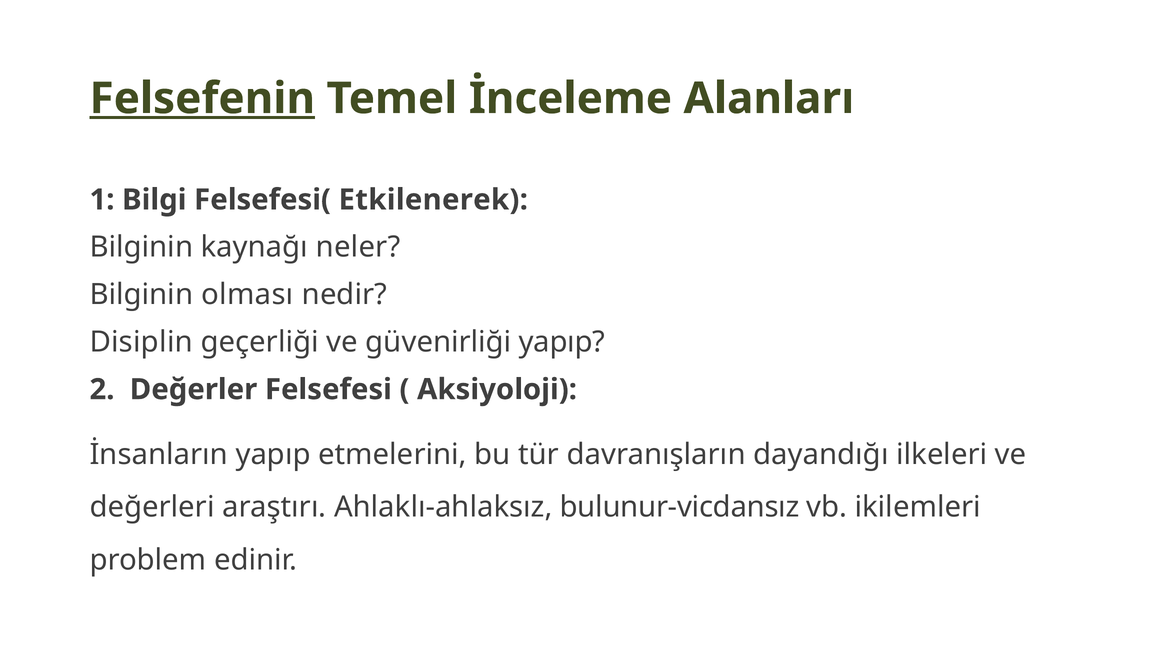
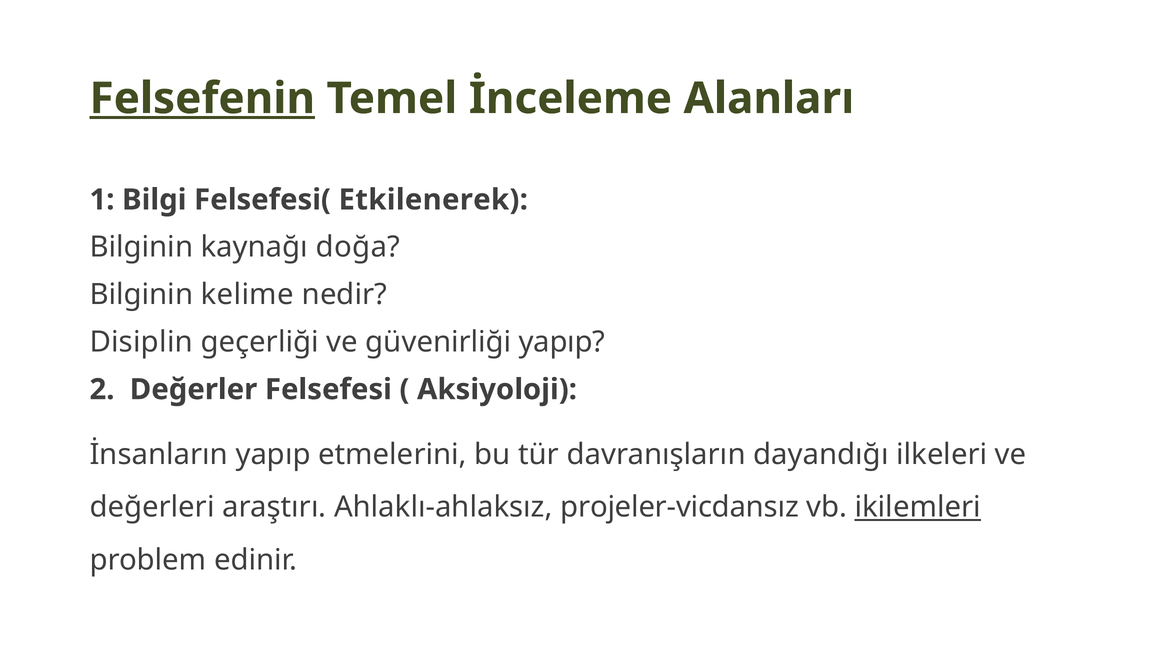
neler: neler -> doğa
olması: olması -> kelime
bulunur-vicdansız: bulunur-vicdansız -> projeler-vicdansız
ikilemleri underline: none -> present
